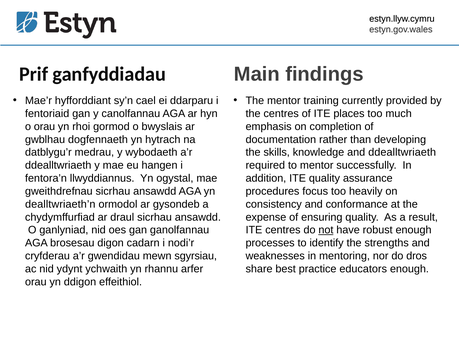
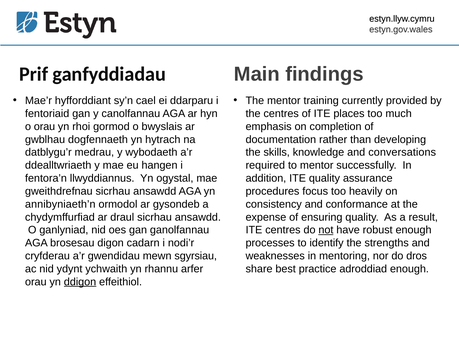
and ddealltwriaeth: ddealltwriaeth -> conversations
dealltwriaeth’n: dealltwriaeth’n -> annibyniaeth’n
educators: educators -> adroddiad
ddigon underline: none -> present
